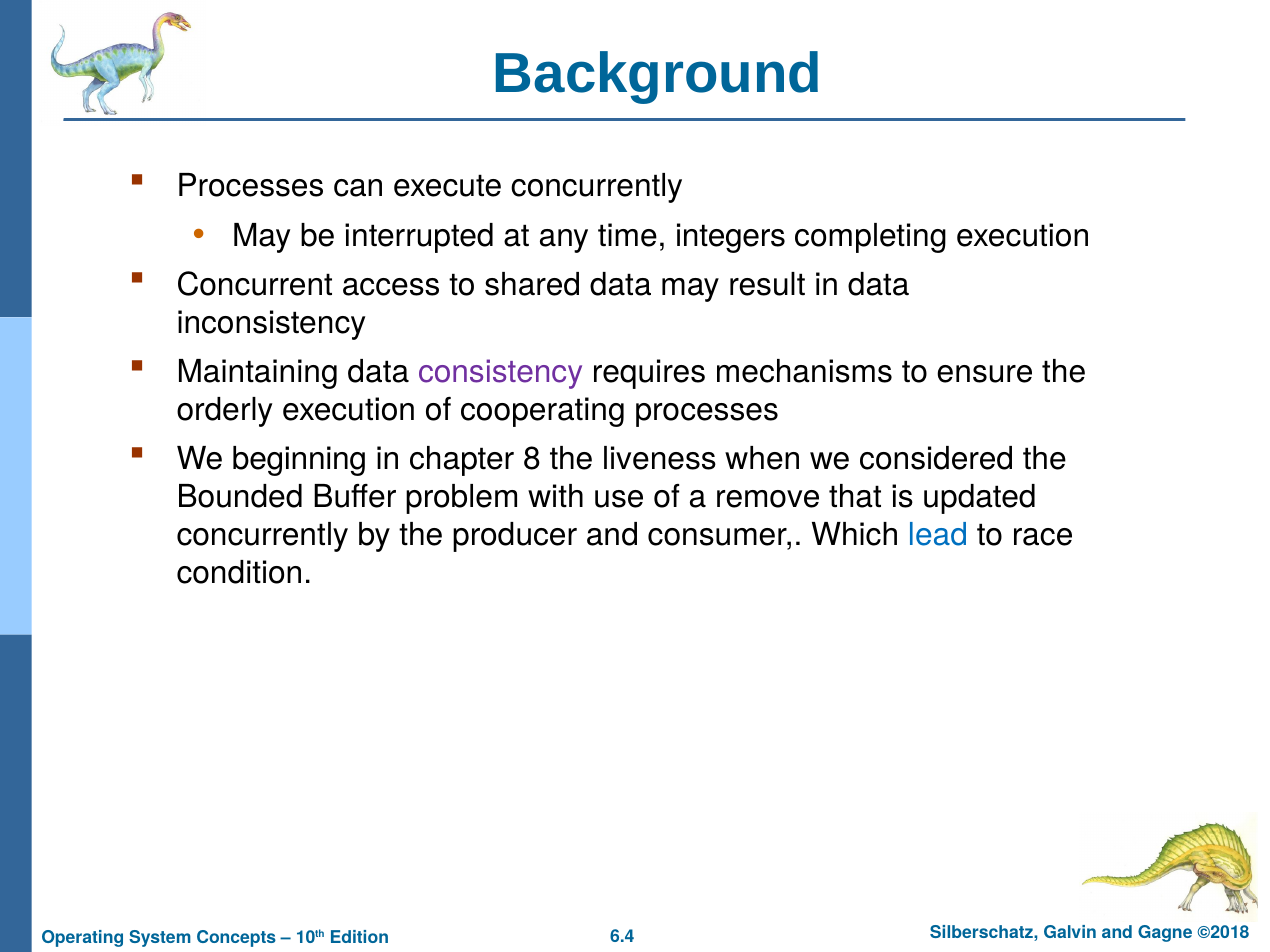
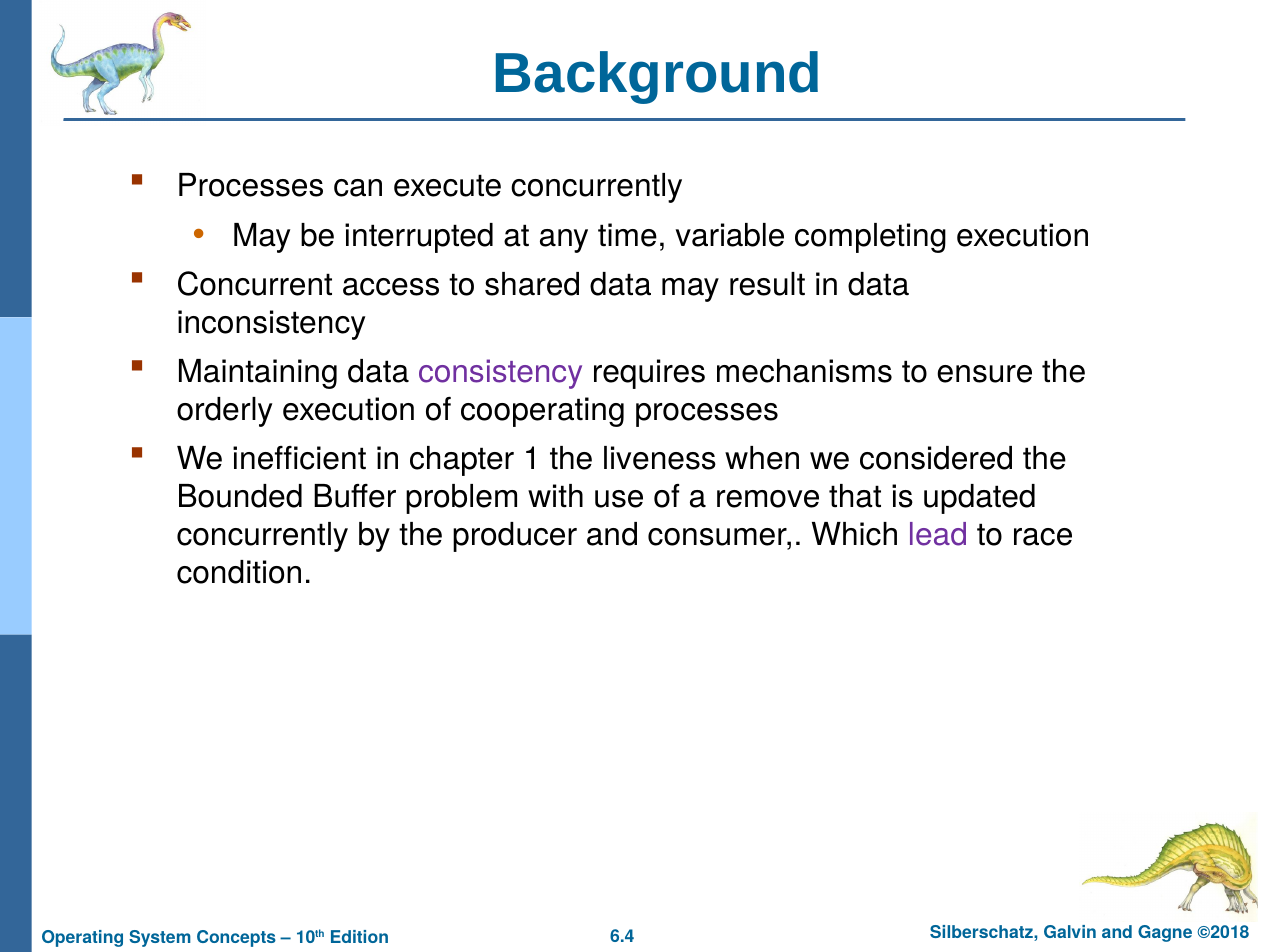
integers: integers -> variable
beginning: beginning -> inefficient
8: 8 -> 1
lead colour: blue -> purple
